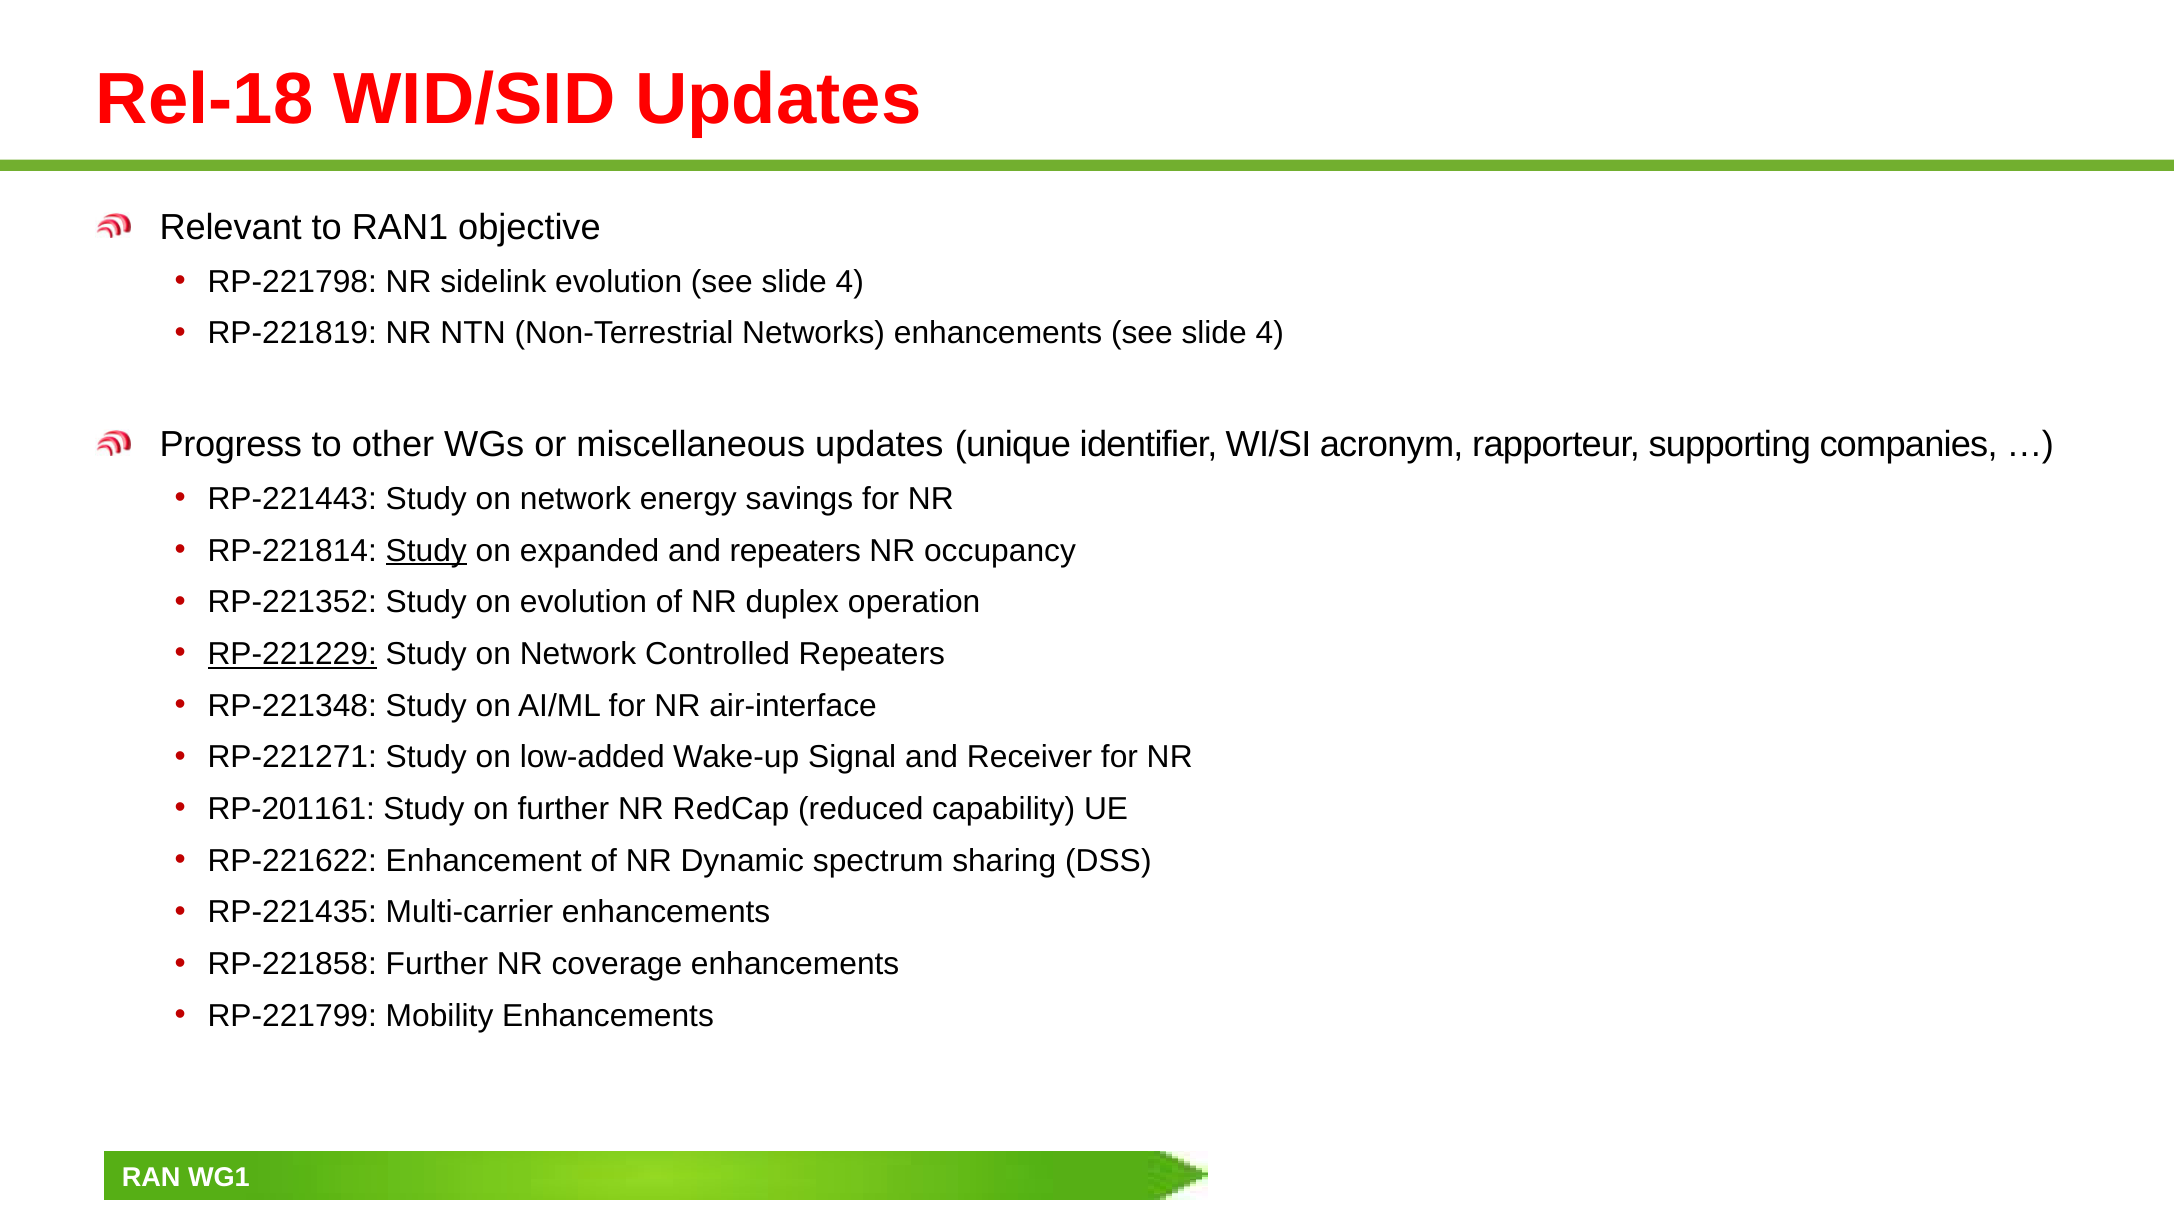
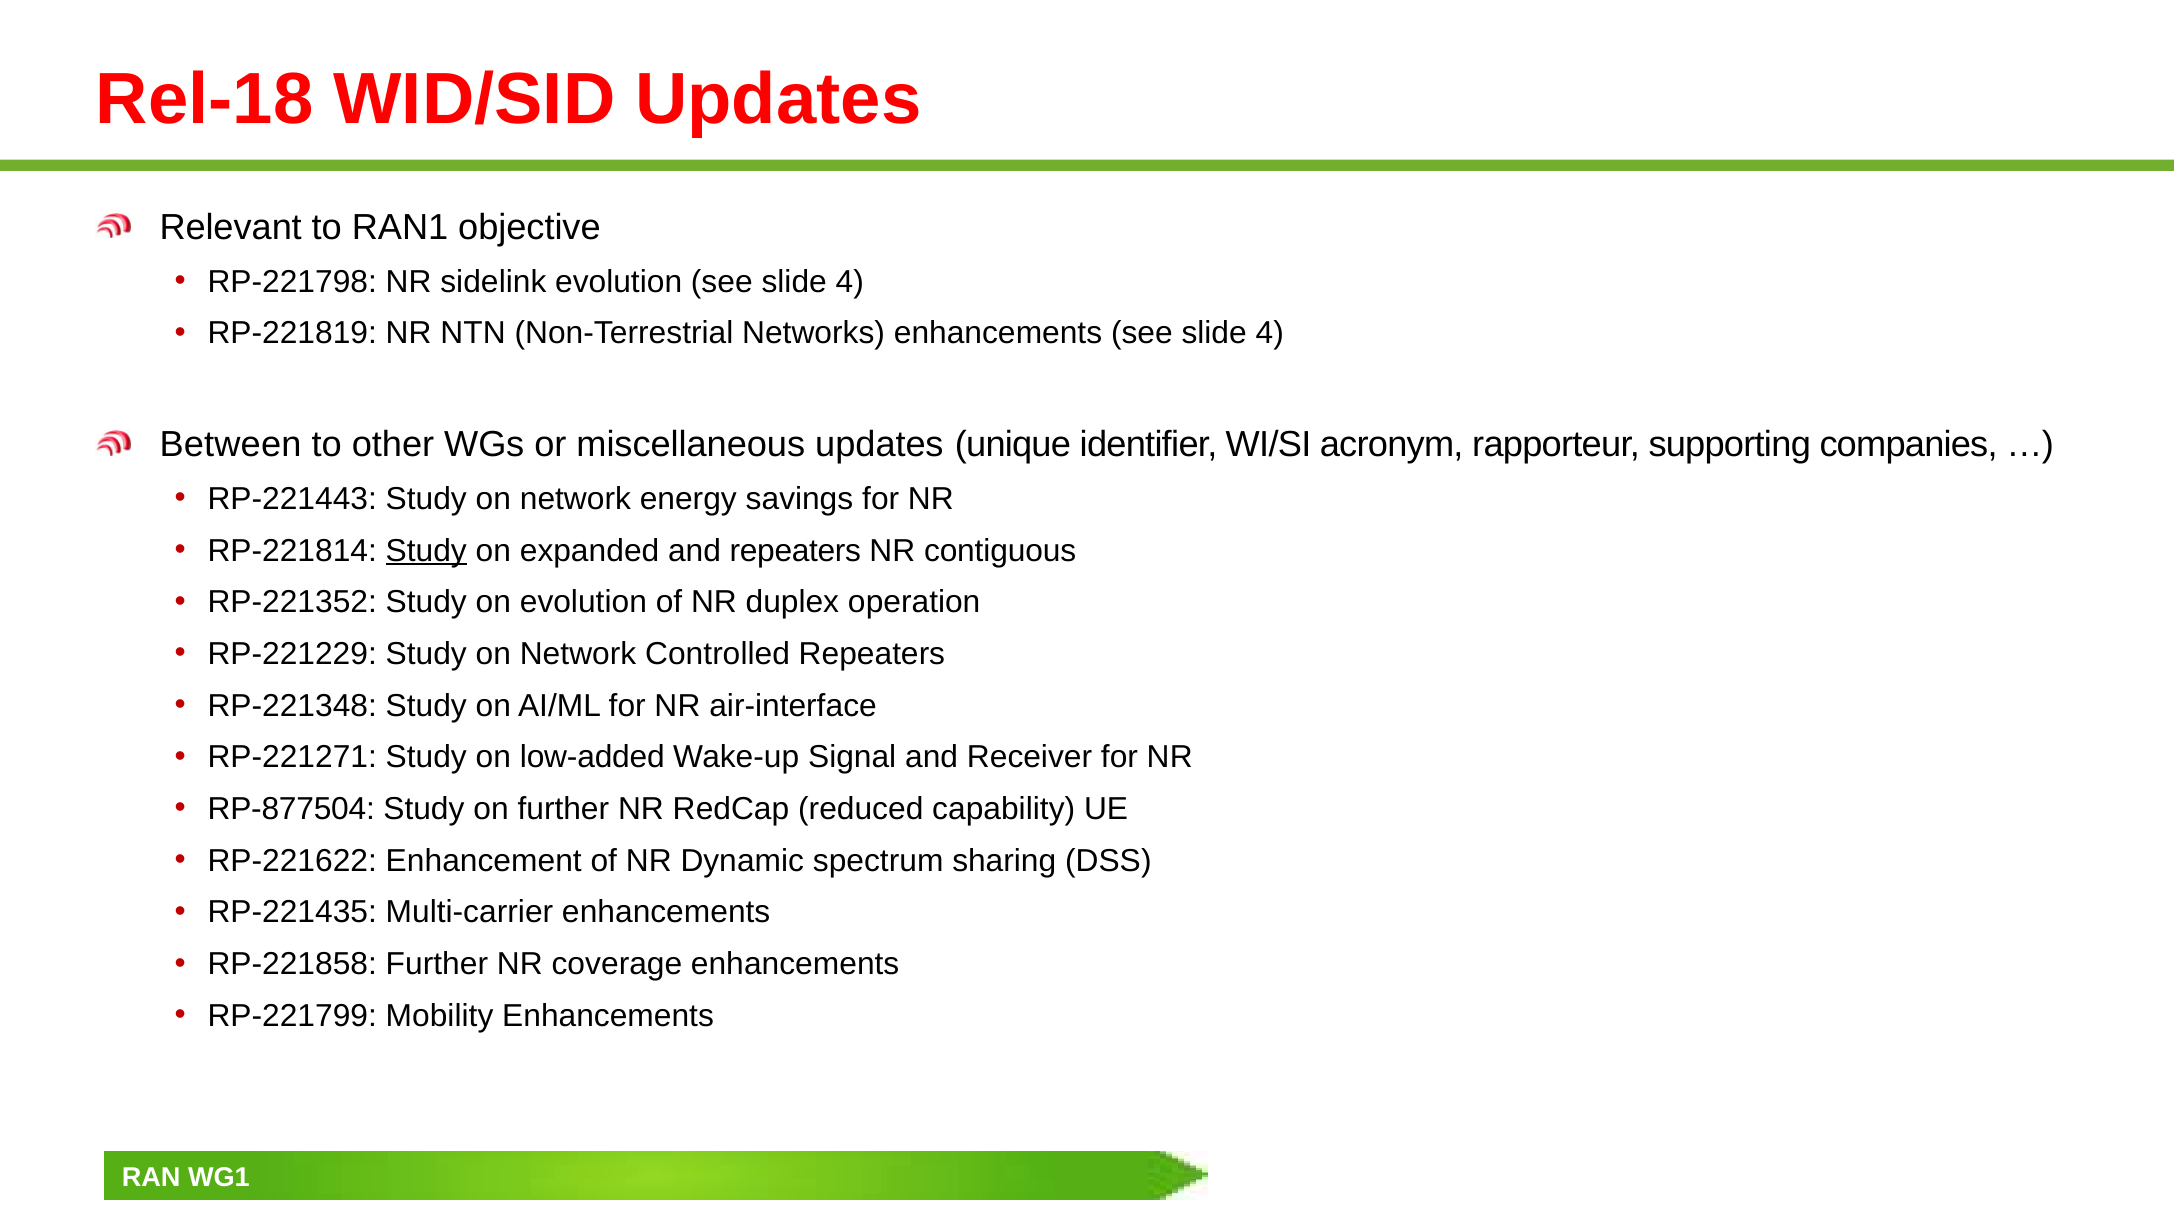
Progress: Progress -> Between
occupancy: occupancy -> contiguous
RP-221229 underline: present -> none
RP-201161: RP-201161 -> RP-877504
